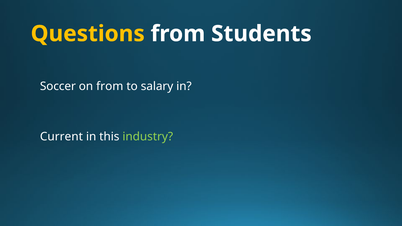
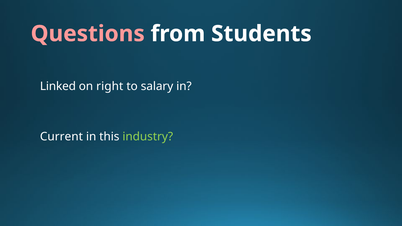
Questions colour: yellow -> pink
Soccer: Soccer -> Linked
on from: from -> right
